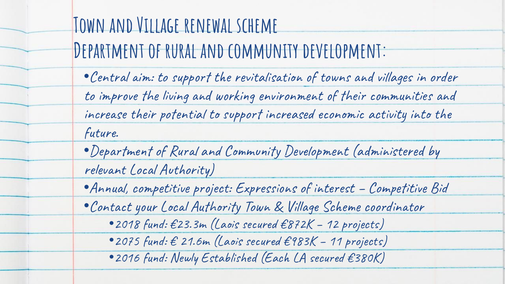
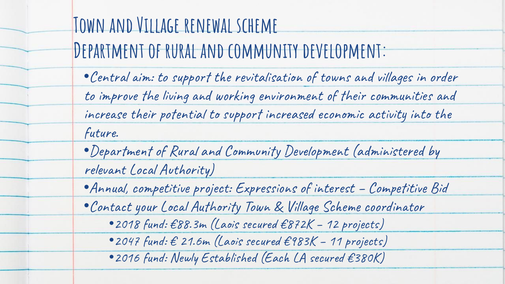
€23.3m: €23.3m -> €88.3m
2075: 2075 -> 2047
